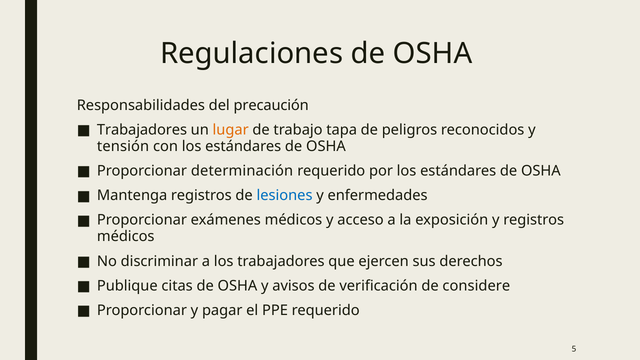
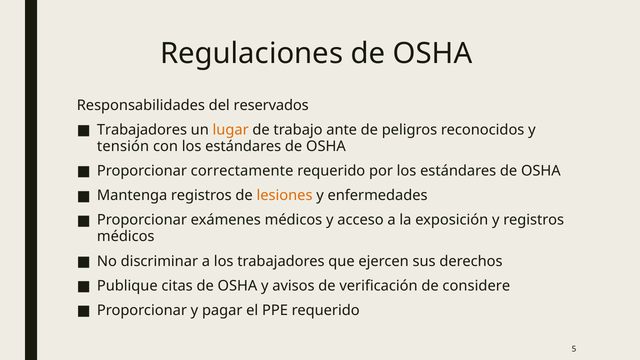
precaución: precaución -> reservados
tapa: tapa -> ante
determinación: determinación -> correctamente
lesiones colour: blue -> orange
